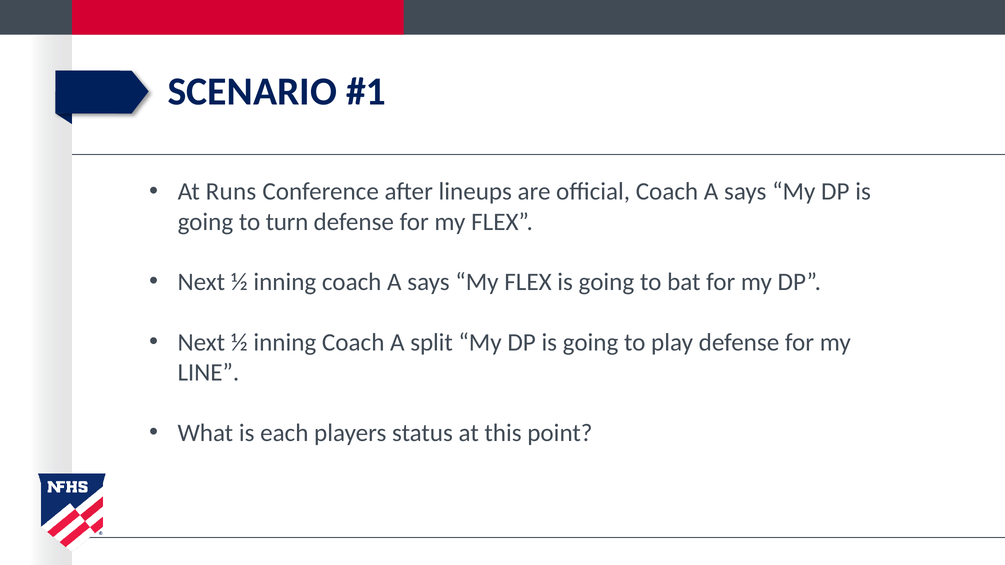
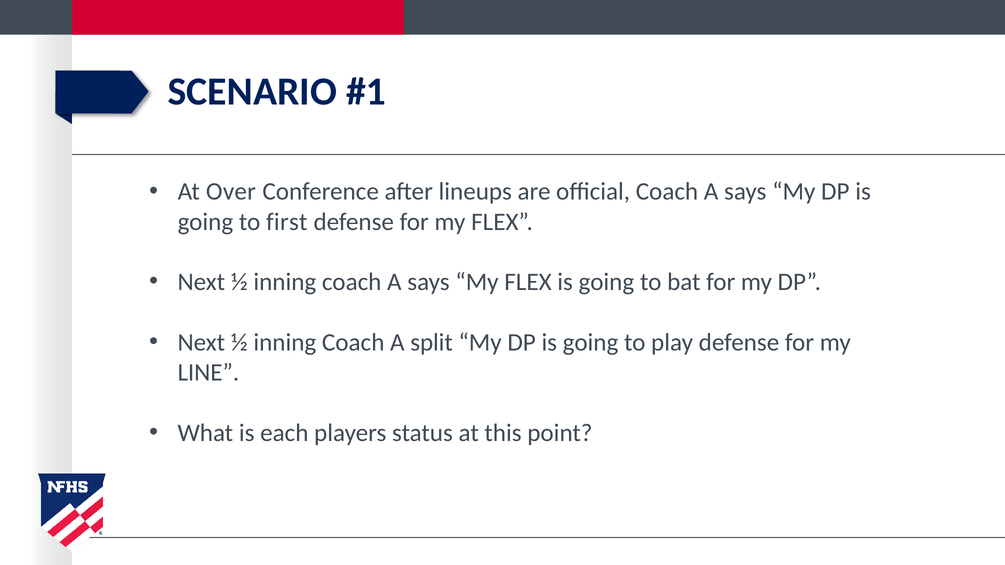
Runs: Runs -> Over
turn: turn -> first
